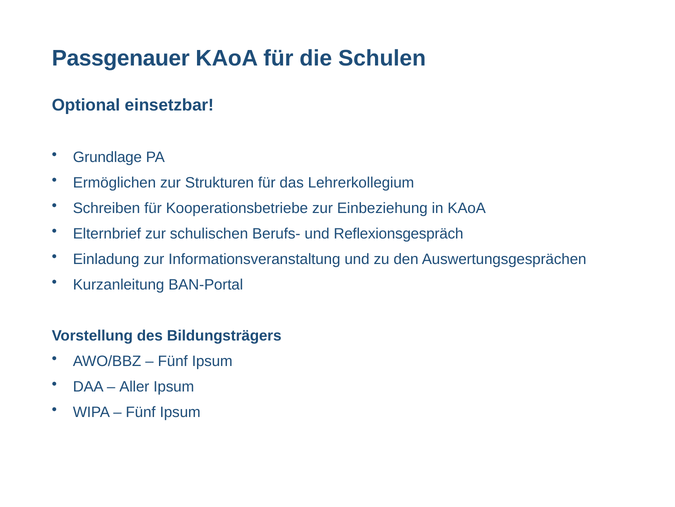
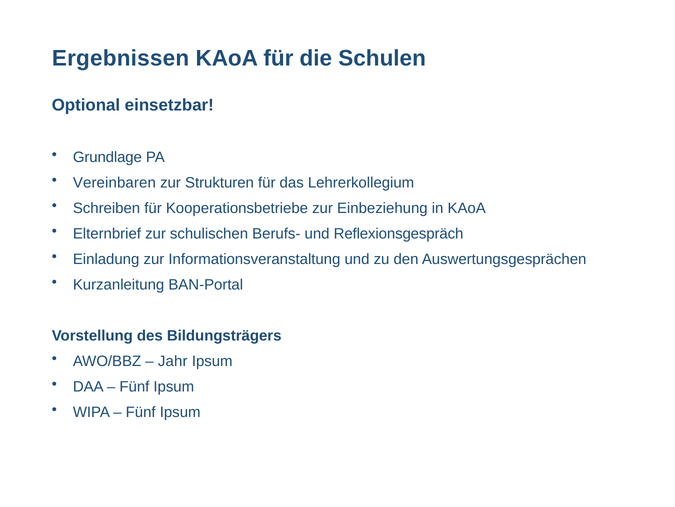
Passgenauer: Passgenauer -> Ergebnissen
Ermöglichen: Ermöglichen -> Vereinbaren
Fünf at (173, 361): Fünf -> Jahr
Aller at (134, 386): Aller -> Fünf
